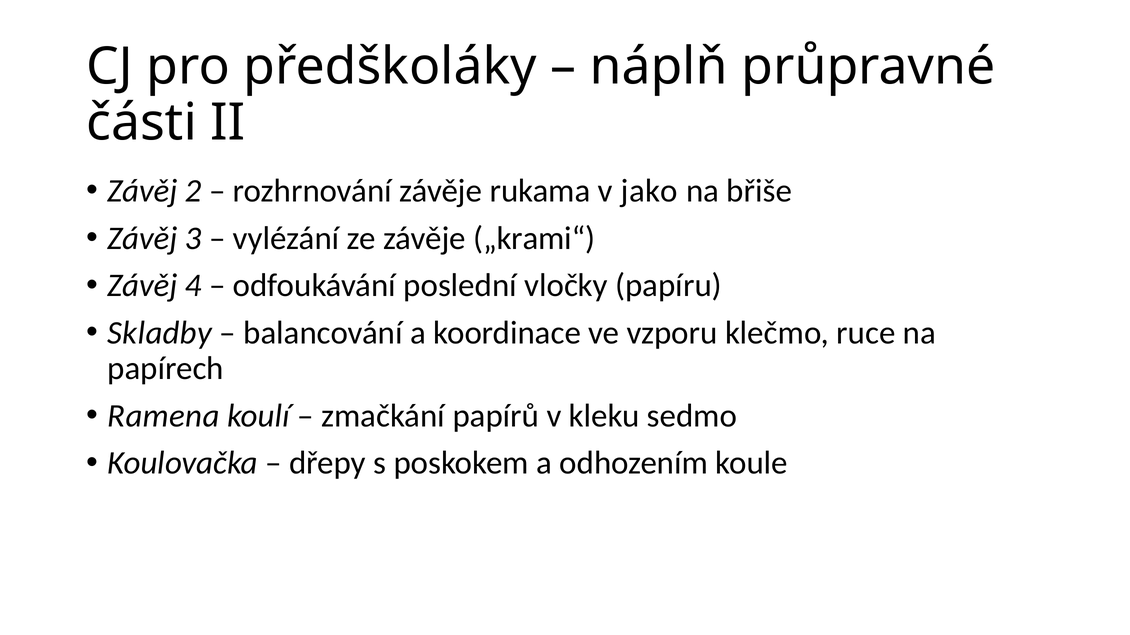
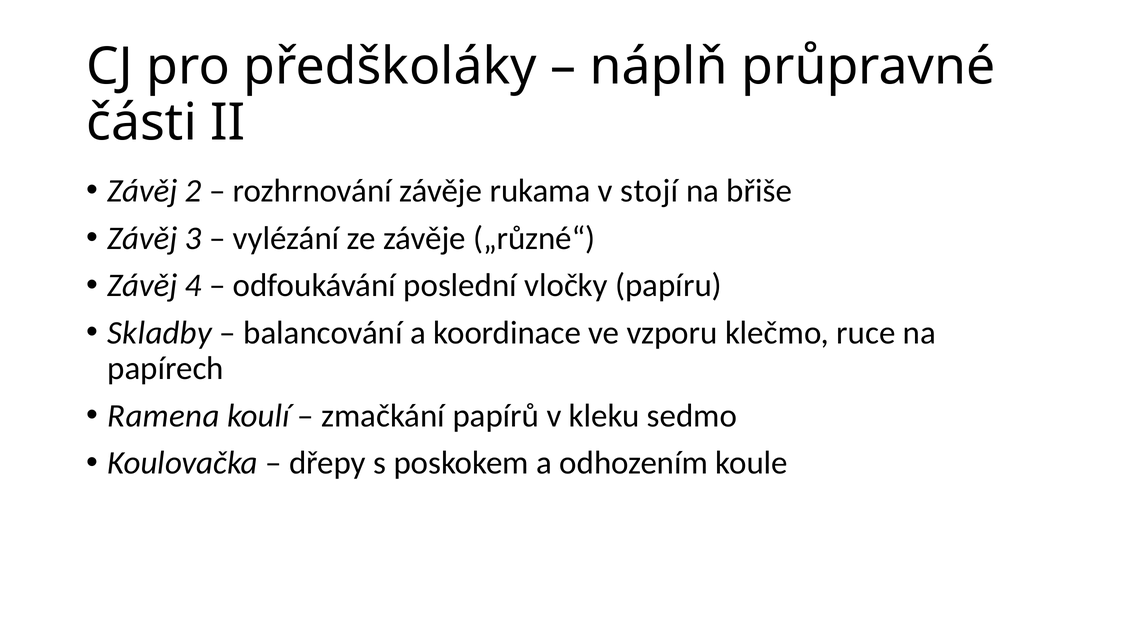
jako: jako -> stojí
„krami“: „krami“ -> „různé“
